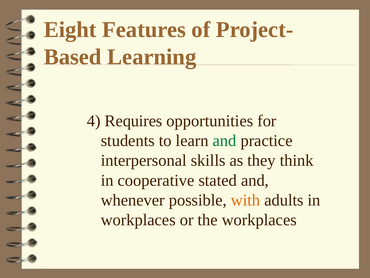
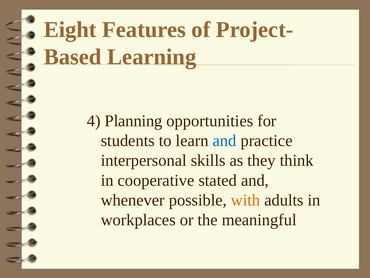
Requires: Requires -> Planning
and at (225, 141) colour: green -> blue
the workplaces: workplaces -> meaningful
